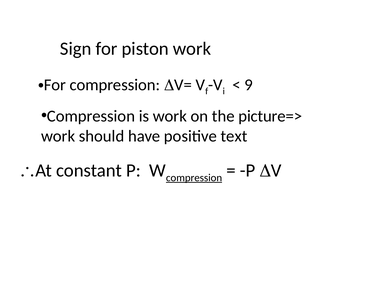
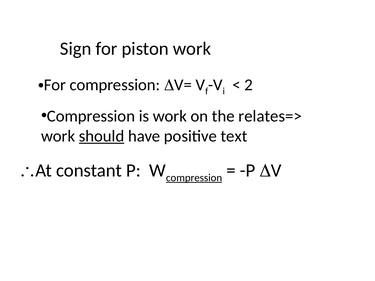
9: 9 -> 2
picture=>: picture=> -> relates=>
should underline: none -> present
